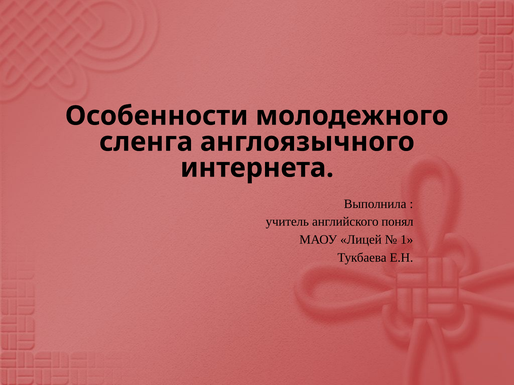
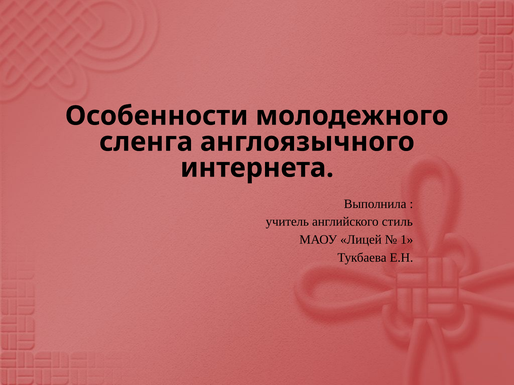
понял: понял -> стиль
